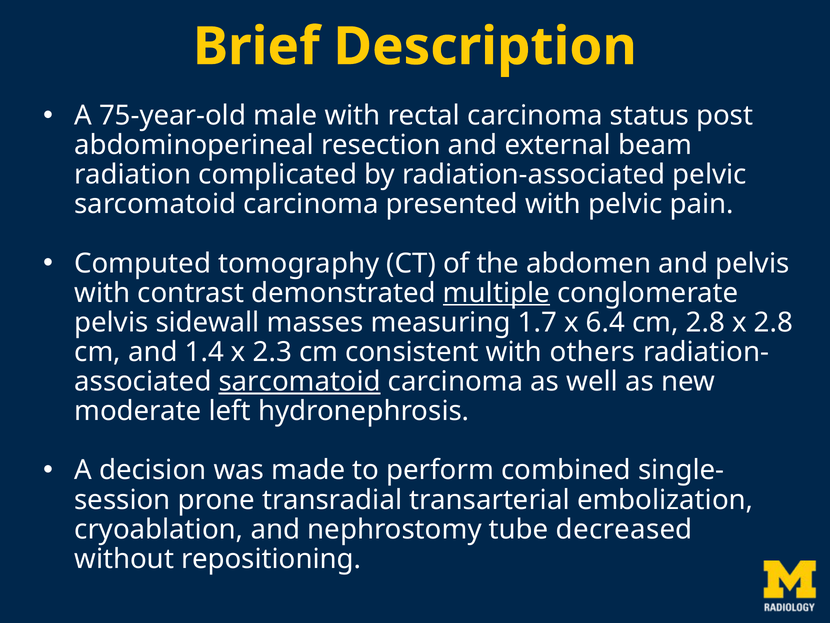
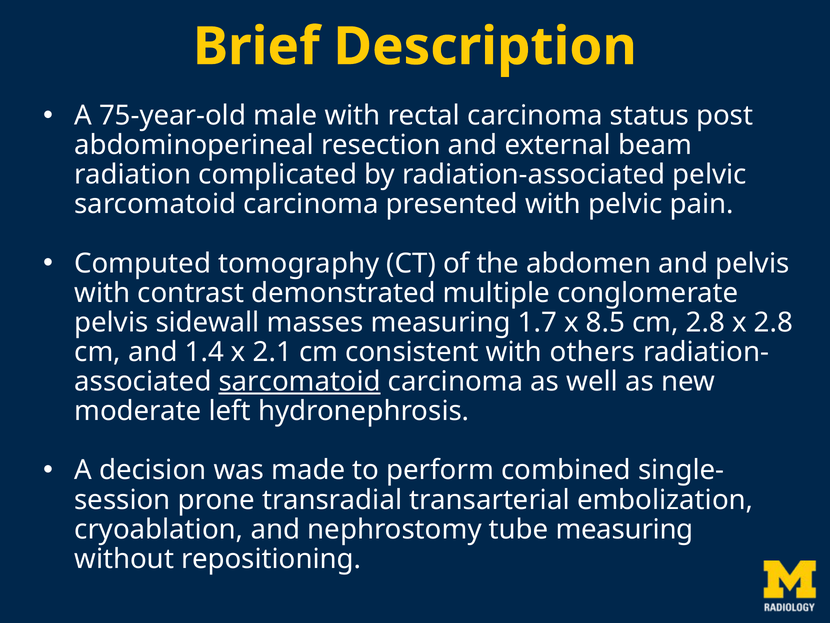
multiple underline: present -> none
6.4: 6.4 -> 8.5
2.3: 2.3 -> 2.1
tube decreased: decreased -> measuring
